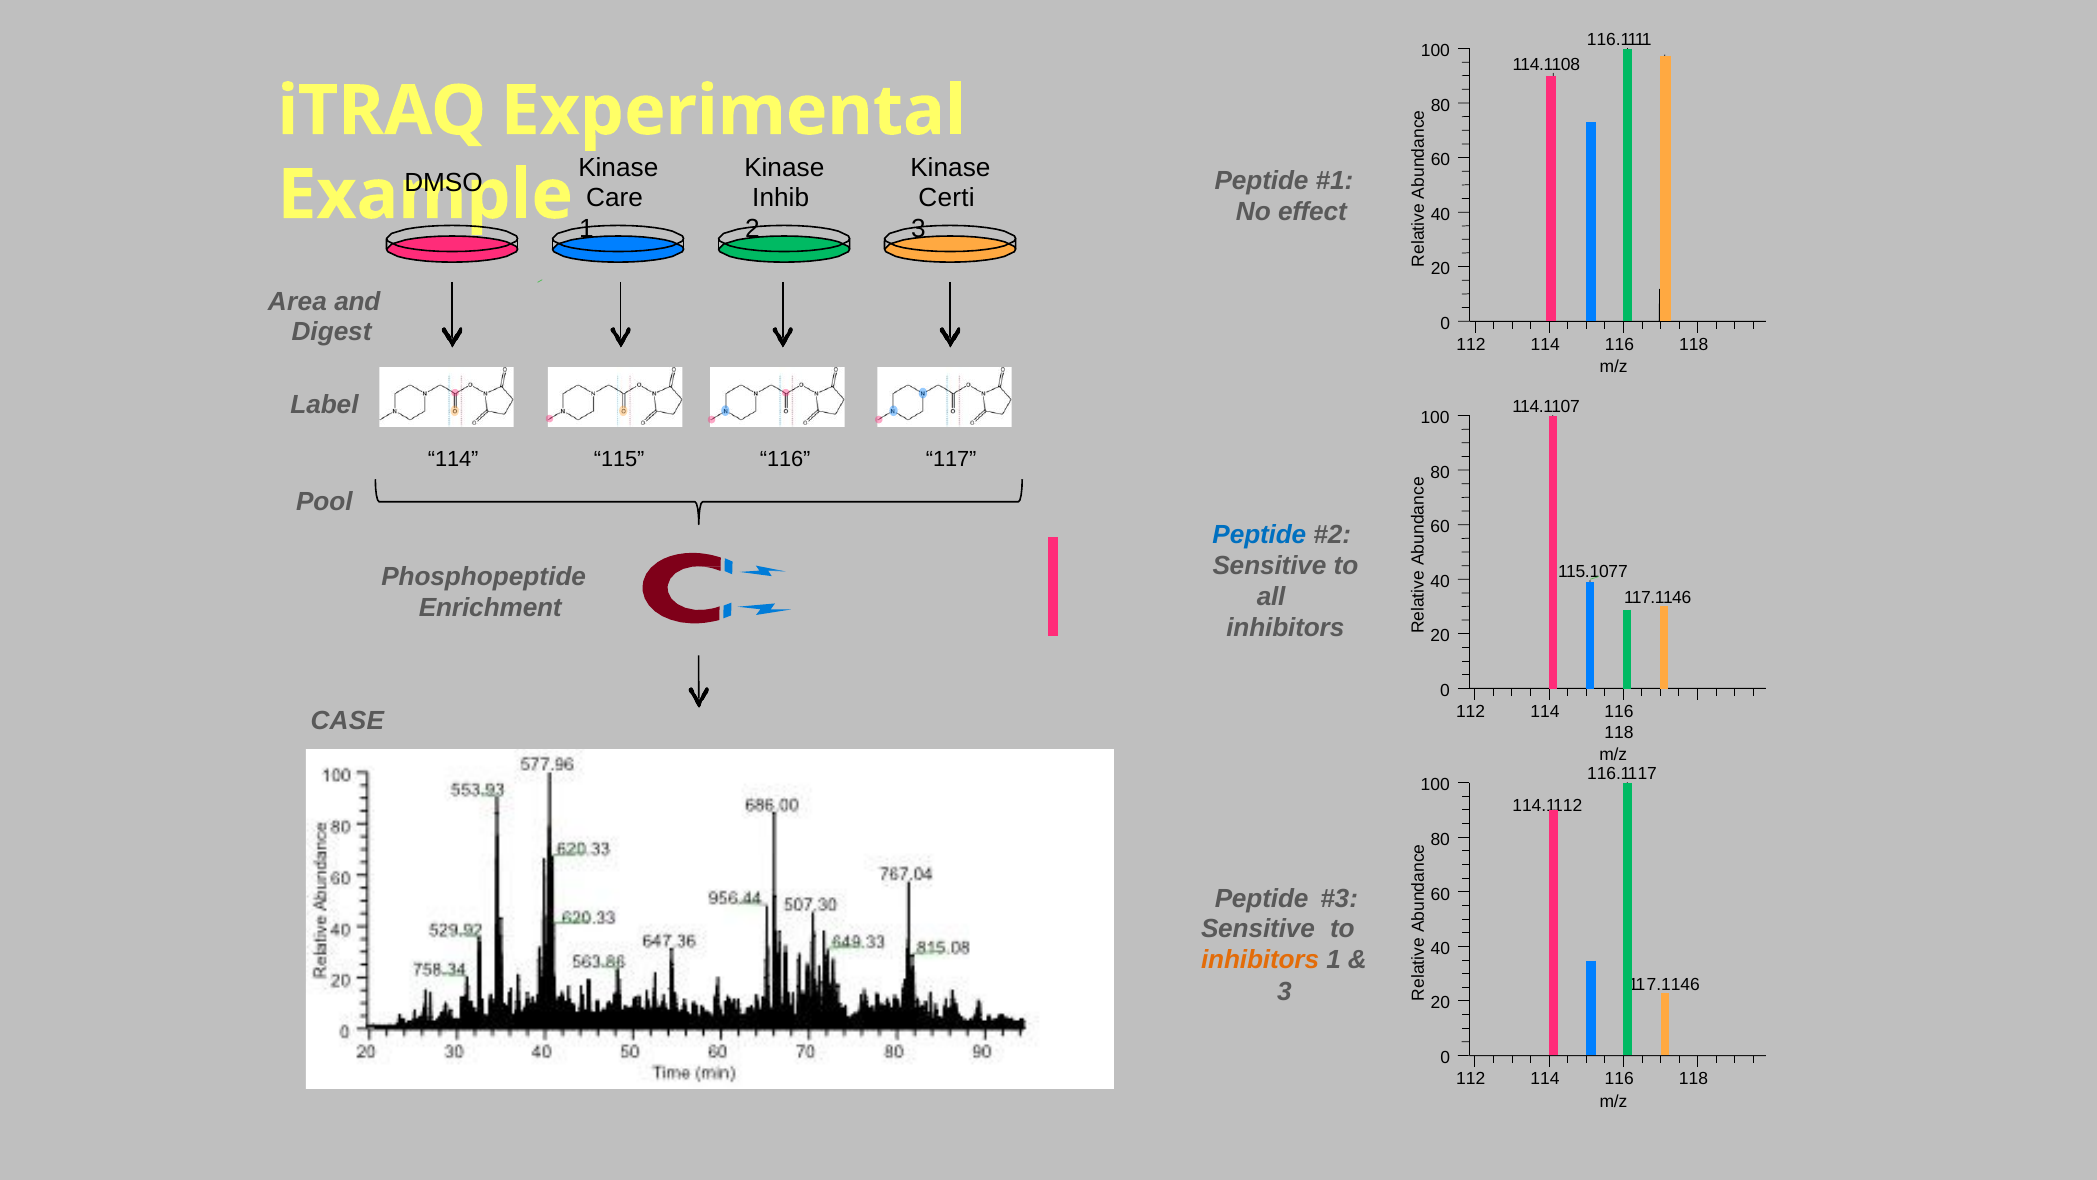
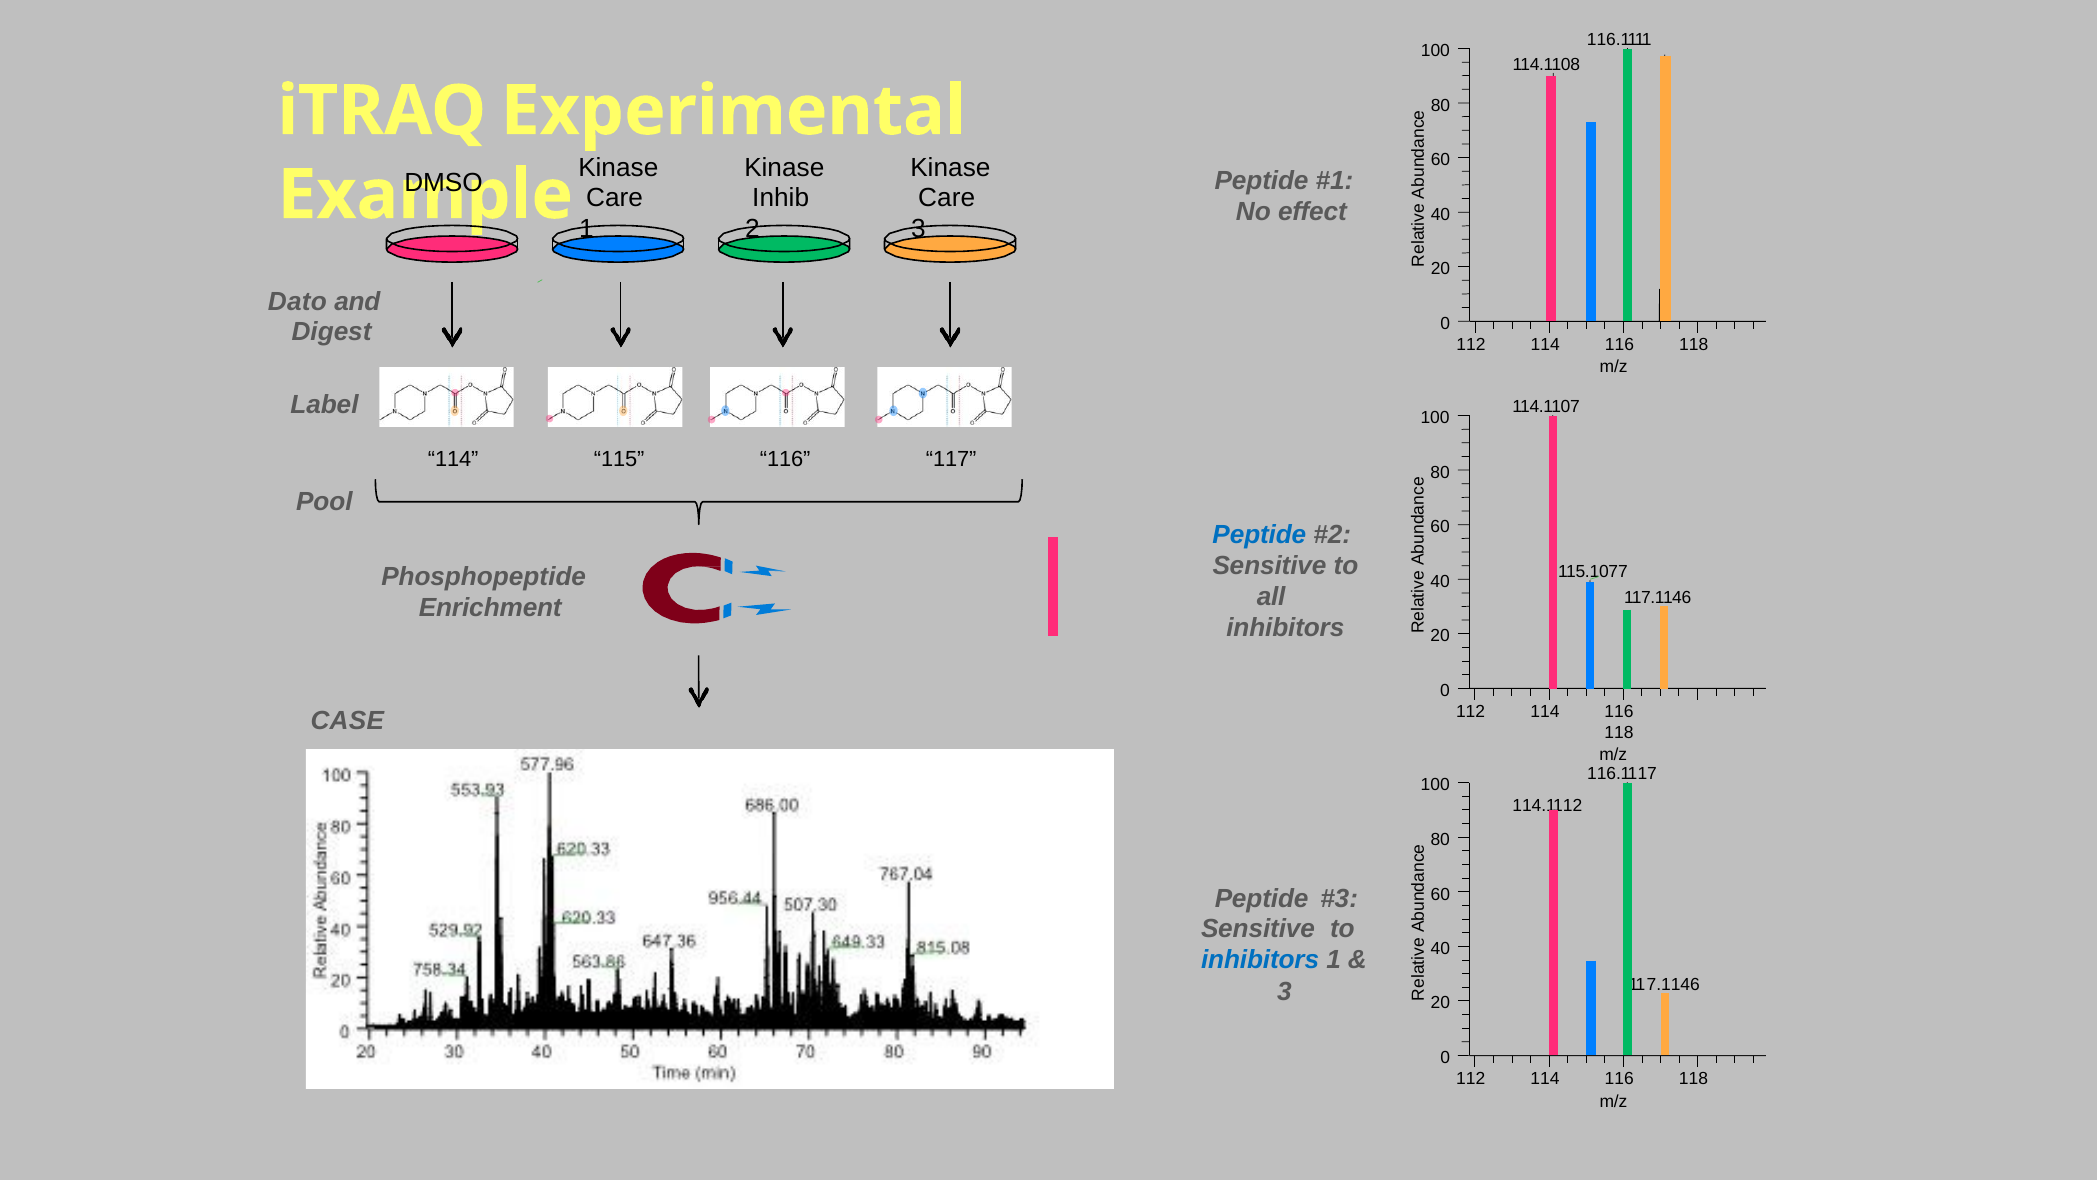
Certi at (947, 198): Certi -> Care
Area: Area -> Dato
inhibitors at (1260, 959) colour: orange -> blue
